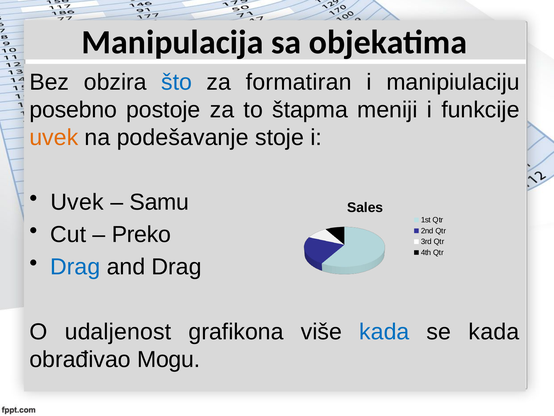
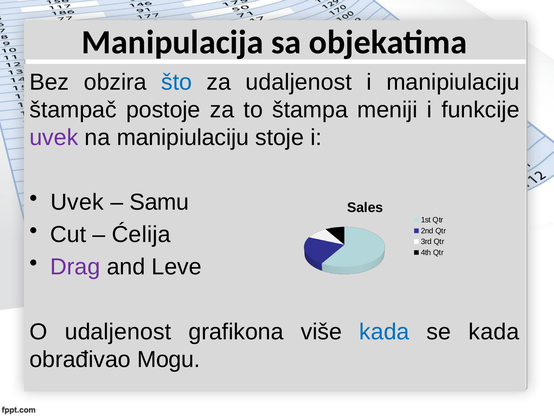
za formatiran: formatiran -> udaljenost
posebno: posebno -> štampač
štapma: štapma -> štampa
uvek at (54, 137) colour: orange -> purple
na podešavanje: podešavanje -> manipiulaciju
Preko: Preko -> Ćelija
Drag at (75, 267) colour: blue -> purple
and Drag: Drag -> Leve
